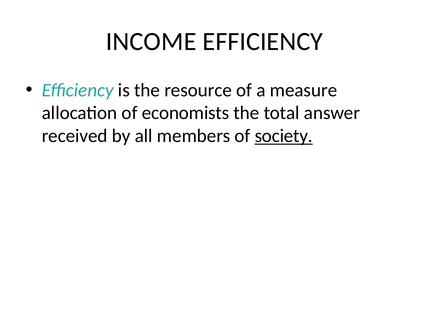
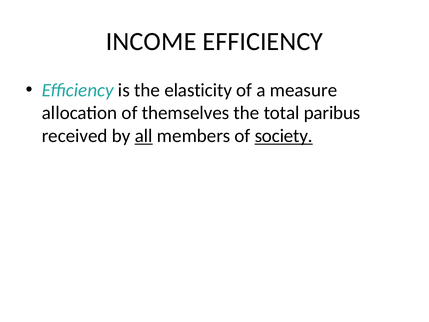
resource: resource -> elasticity
economists: economists -> themselves
answer: answer -> paribus
all underline: none -> present
